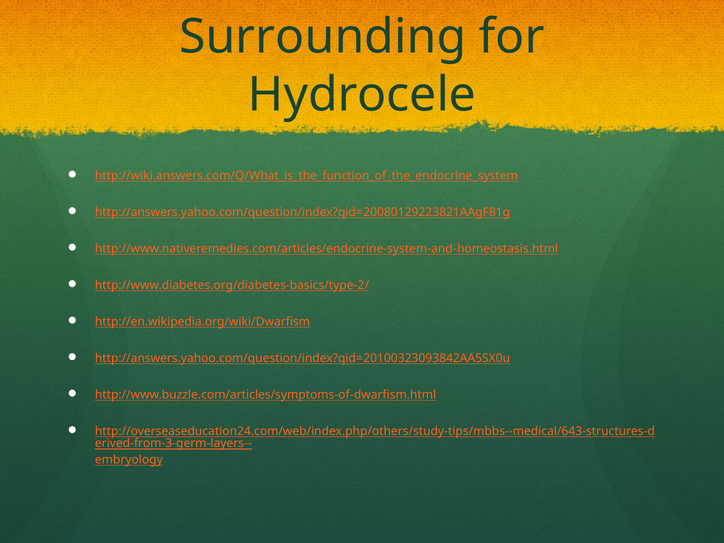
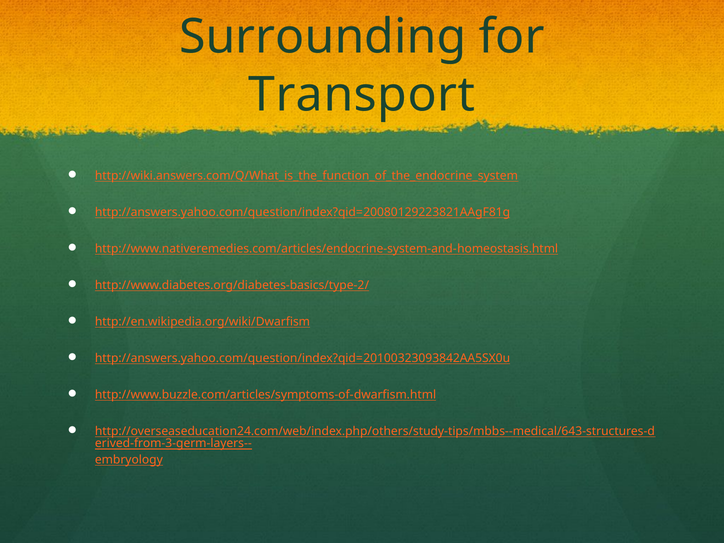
Hydrocele: Hydrocele -> Transport
